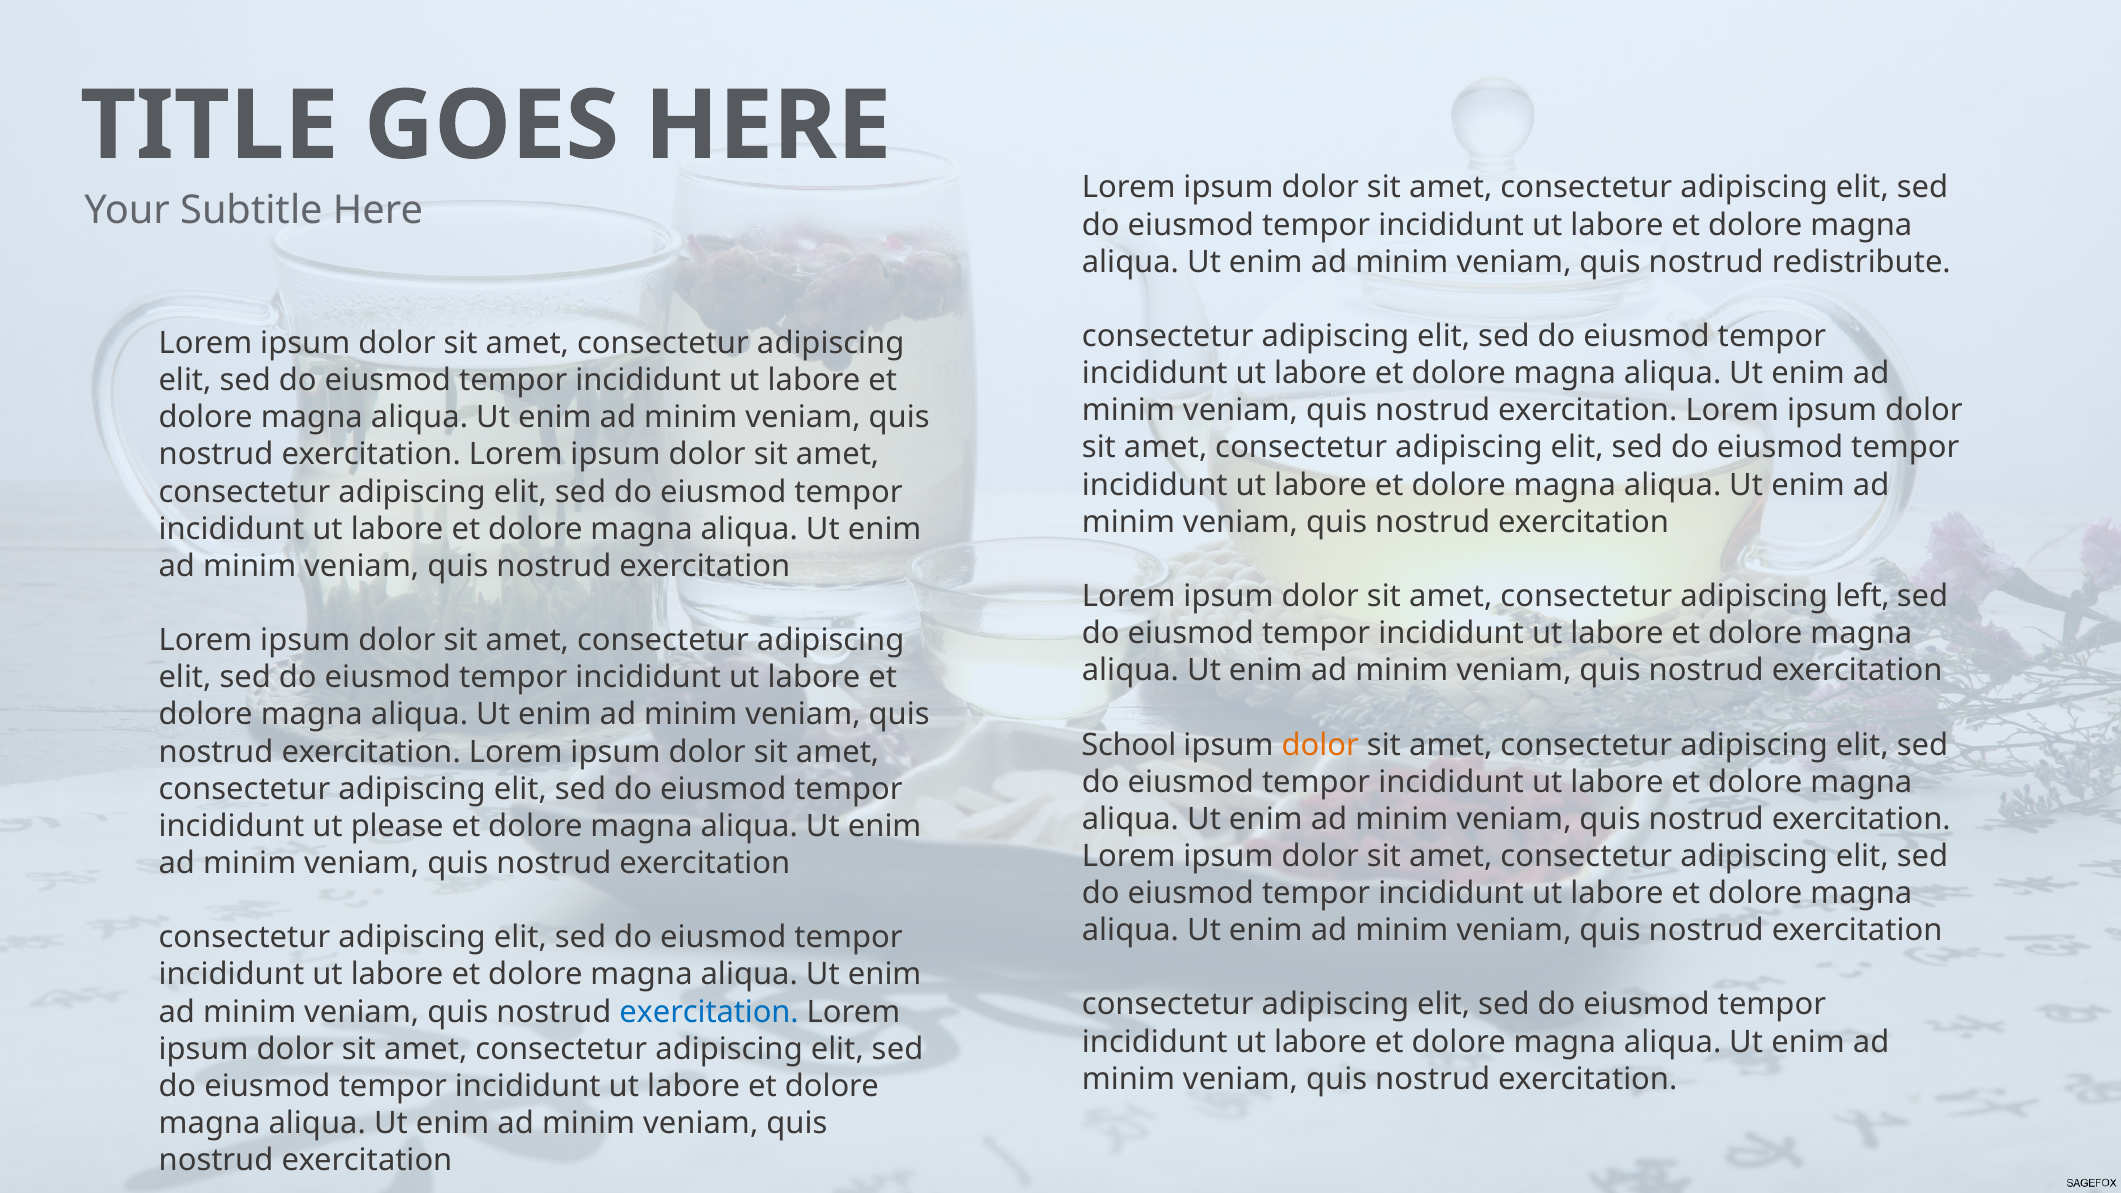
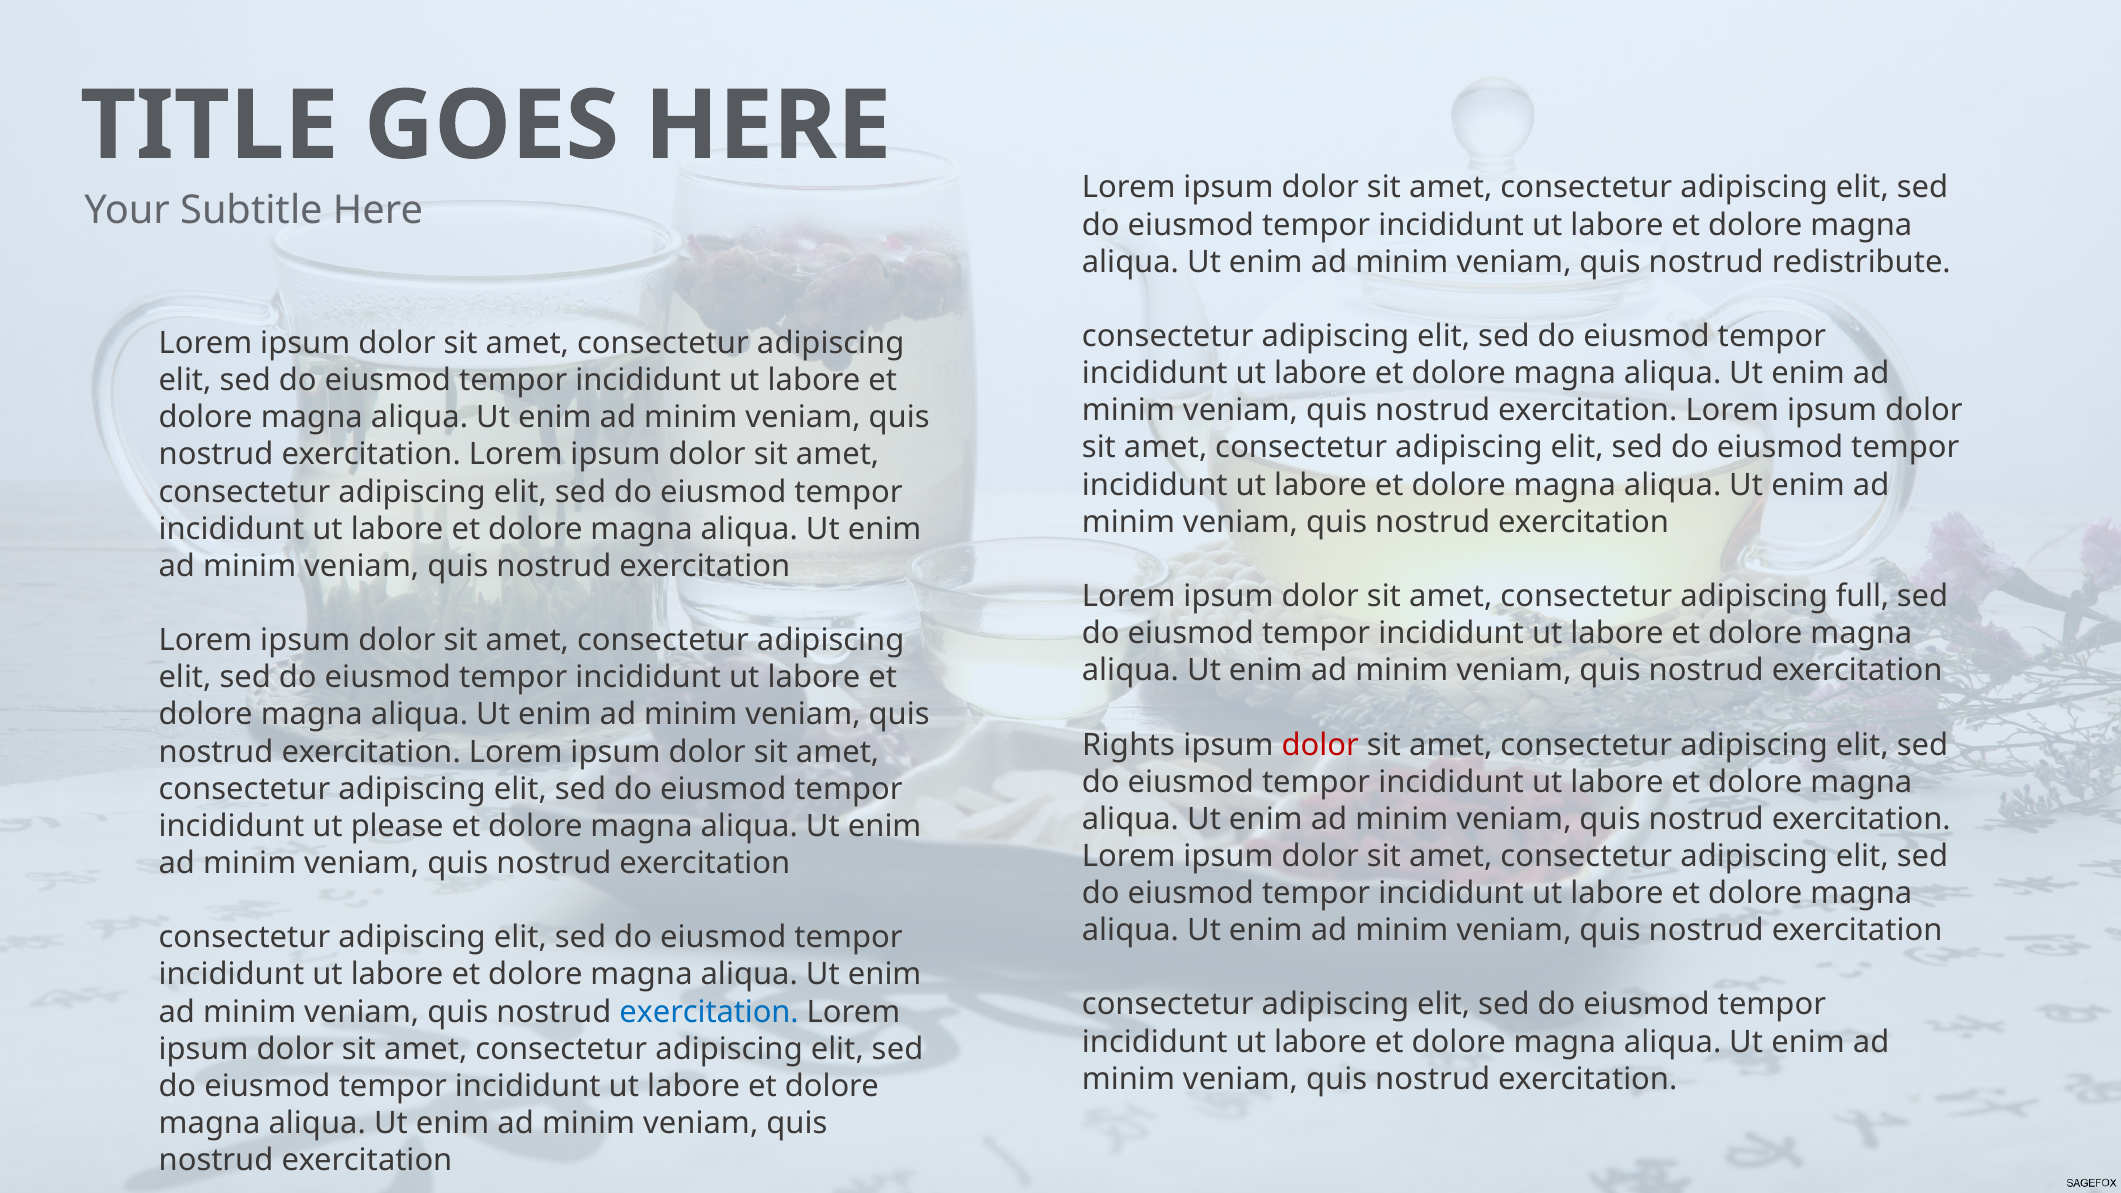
left: left -> full
School: School -> Rights
dolor at (1320, 745) colour: orange -> red
